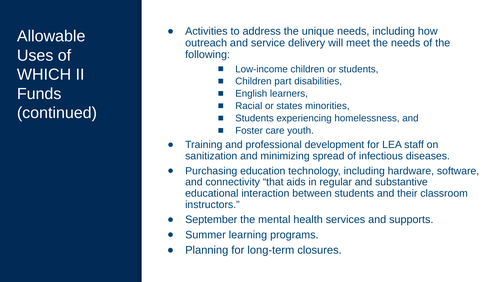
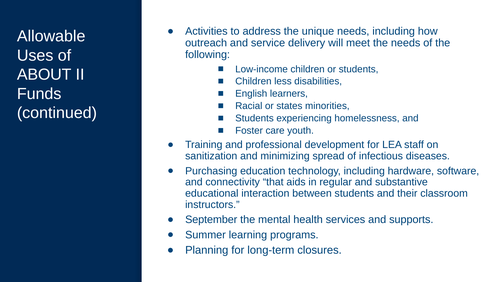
WHICH: WHICH -> ABOUT
part: part -> less
